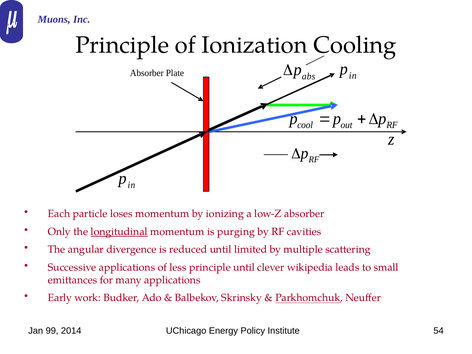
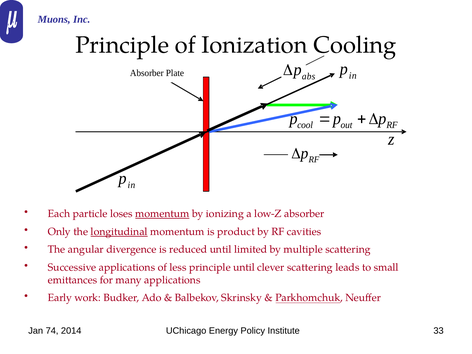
momentum at (162, 214) underline: none -> present
purging: purging -> product
clever wikipedia: wikipedia -> scattering
99: 99 -> 74
54: 54 -> 33
